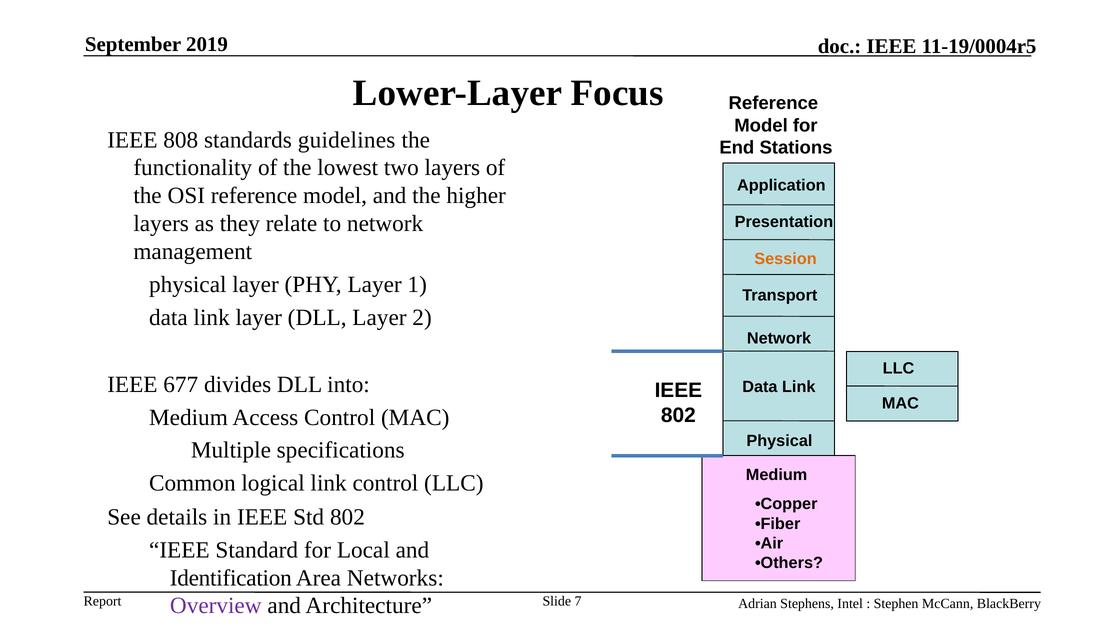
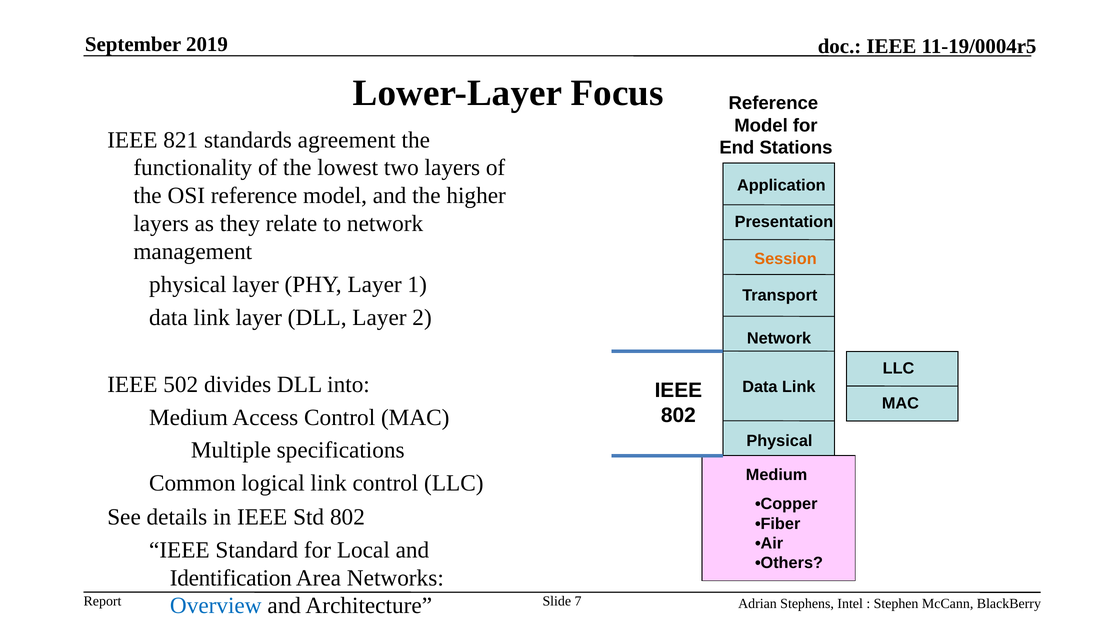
808: 808 -> 821
guidelines: guidelines -> agreement
677: 677 -> 502
Overview colour: purple -> blue
